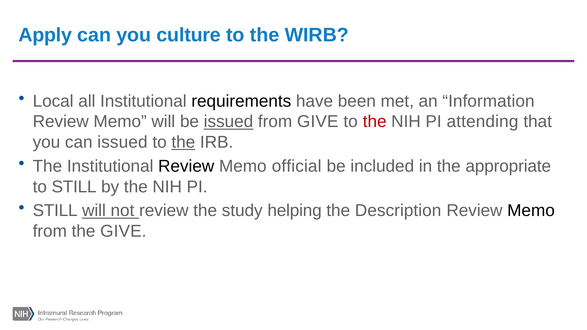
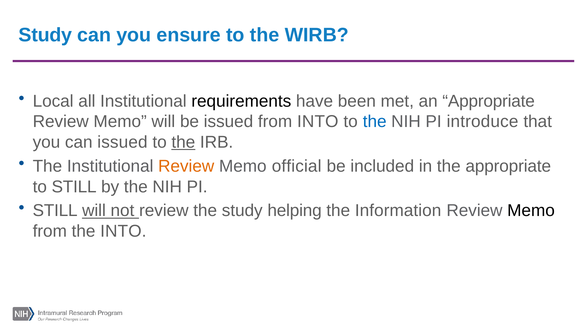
Apply at (45, 35): Apply -> Study
culture: culture -> ensure
an Information: Information -> Appropriate
issued at (228, 122) underline: present -> none
from GIVE: GIVE -> INTO
the at (375, 122) colour: red -> blue
attending: attending -> introduce
Review at (186, 166) colour: black -> orange
Description: Description -> Information
the GIVE: GIVE -> INTO
